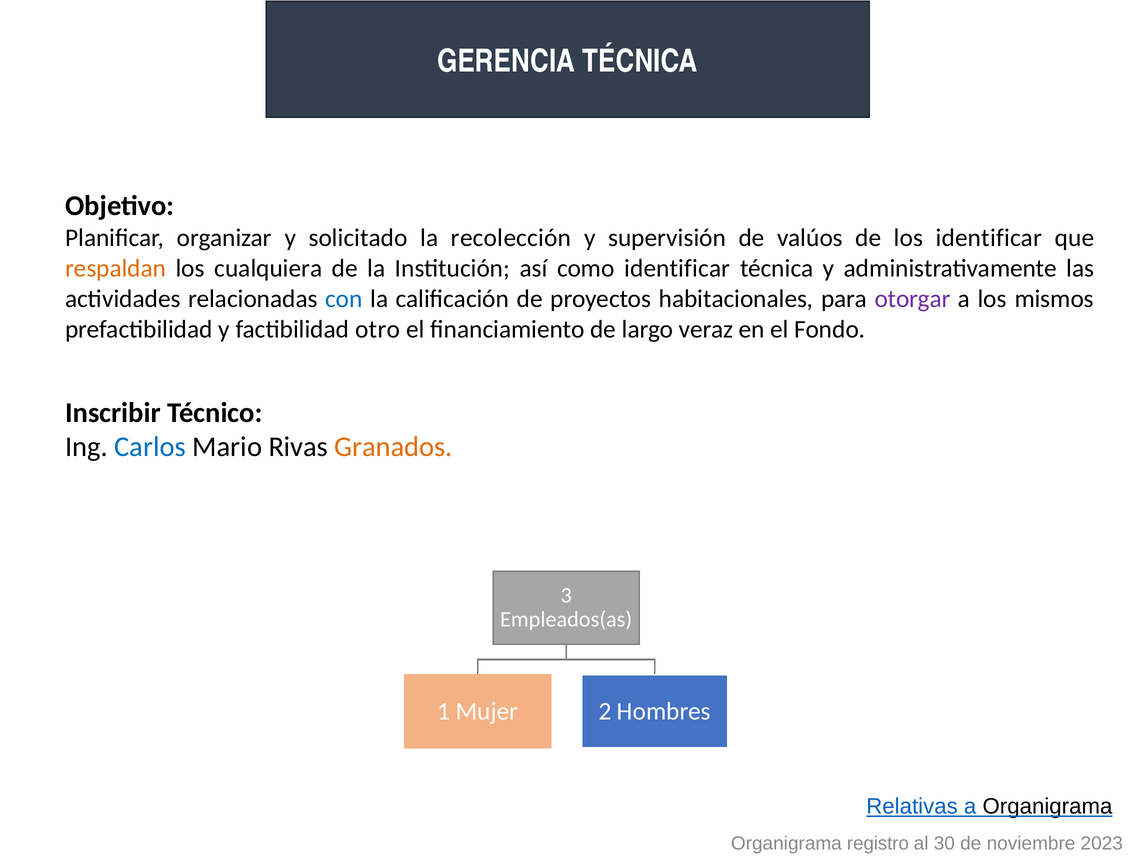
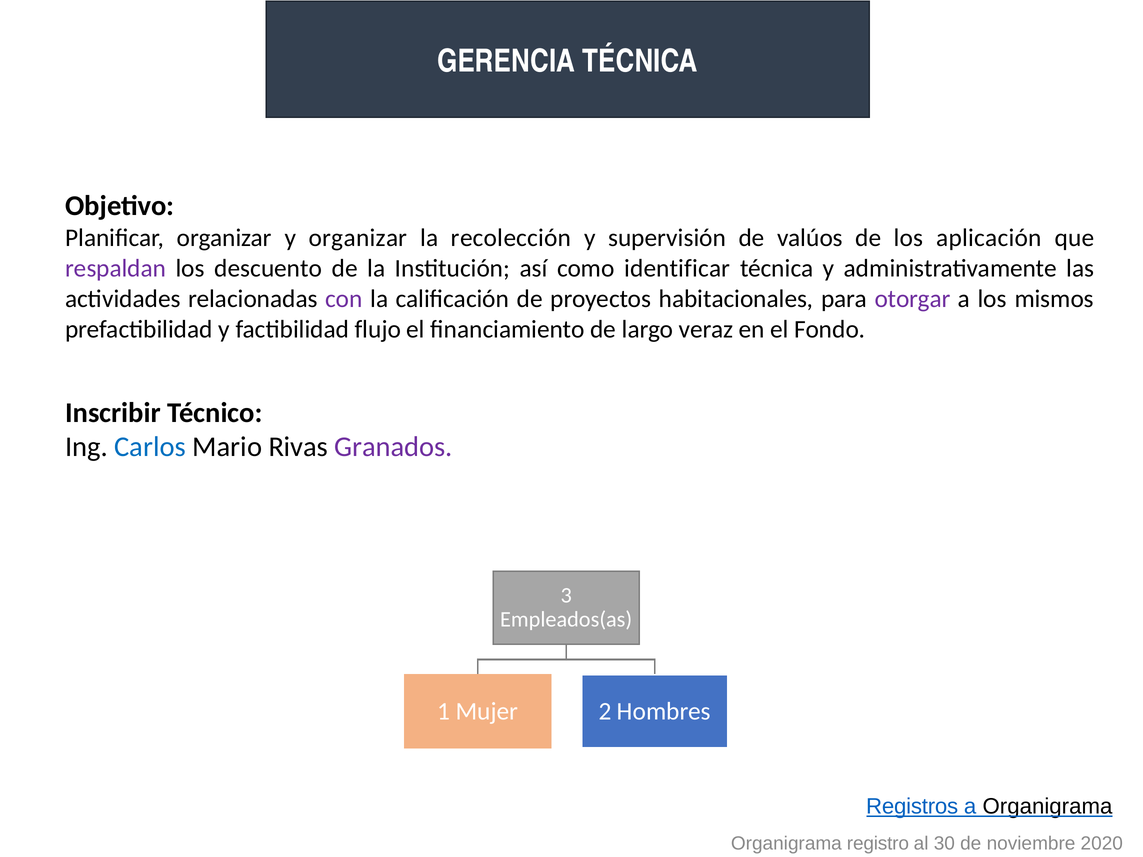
y solicitado: solicitado -> organizar
los identificar: identificar -> aplicación
respaldan colour: orange -> purple
cualquiera: cualquiera -> descuento
con colour: blue -> purple
otro: otro -> flujo
Granados colour: orange -> purple
Relativas: Relativas -> Registros
2023: 2023 -> 2020
